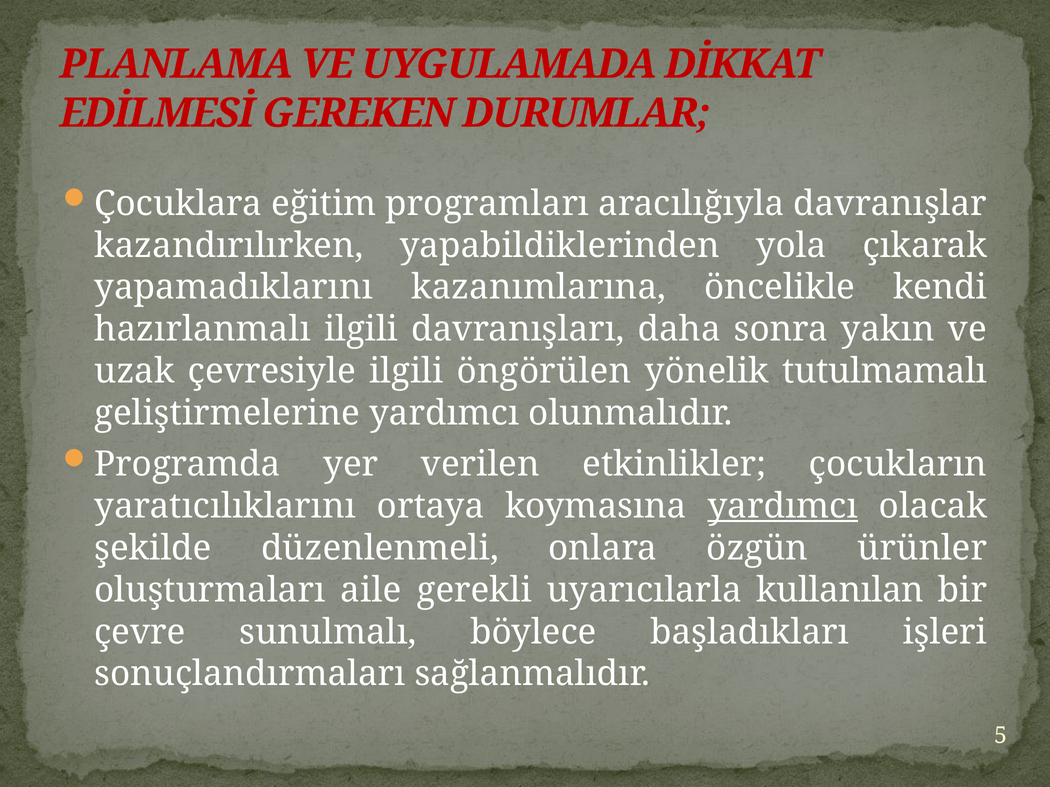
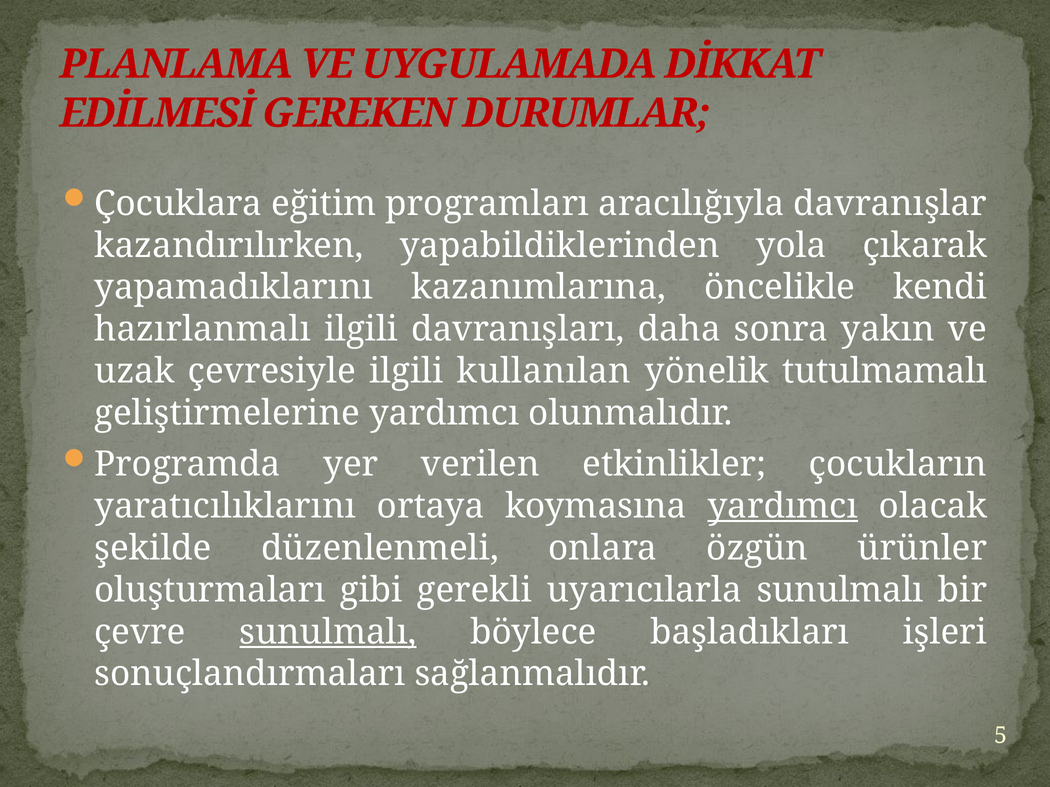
öngörülen: öngörülen -> kullanılan
aile: aile -> gibi
uyarıcılarla kullanılan: kullanılan -> sunulmalı
sunulmalı at (328, 632) underline: none -> present
